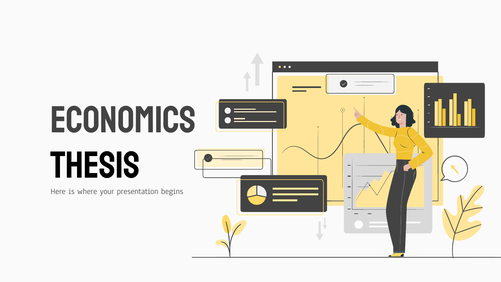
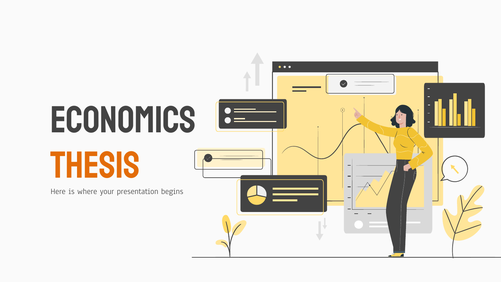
THESIS colour: black -> orange
